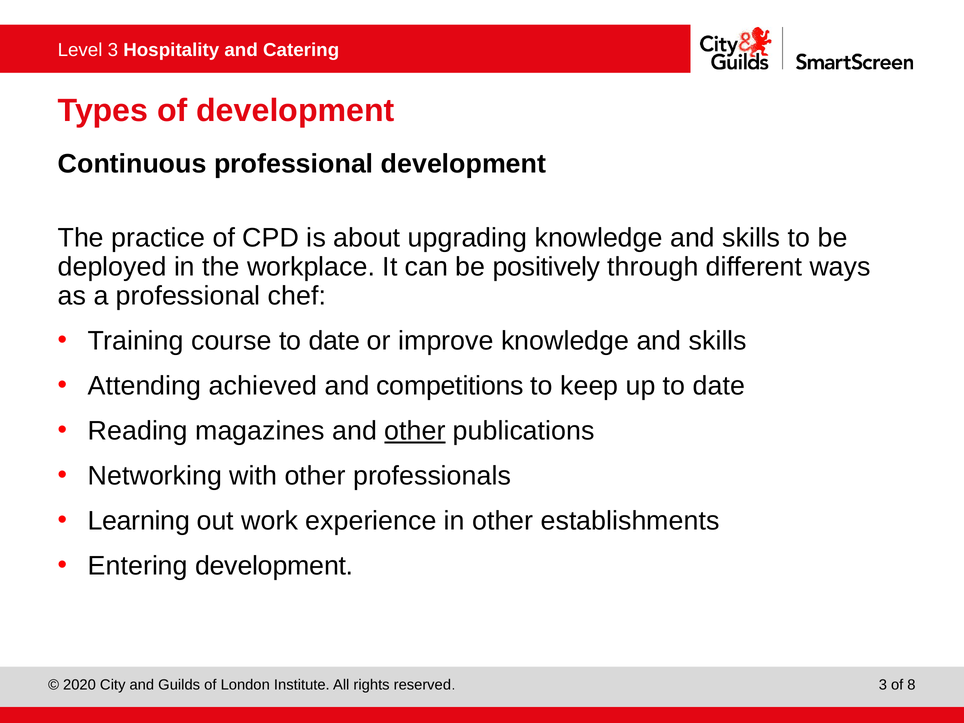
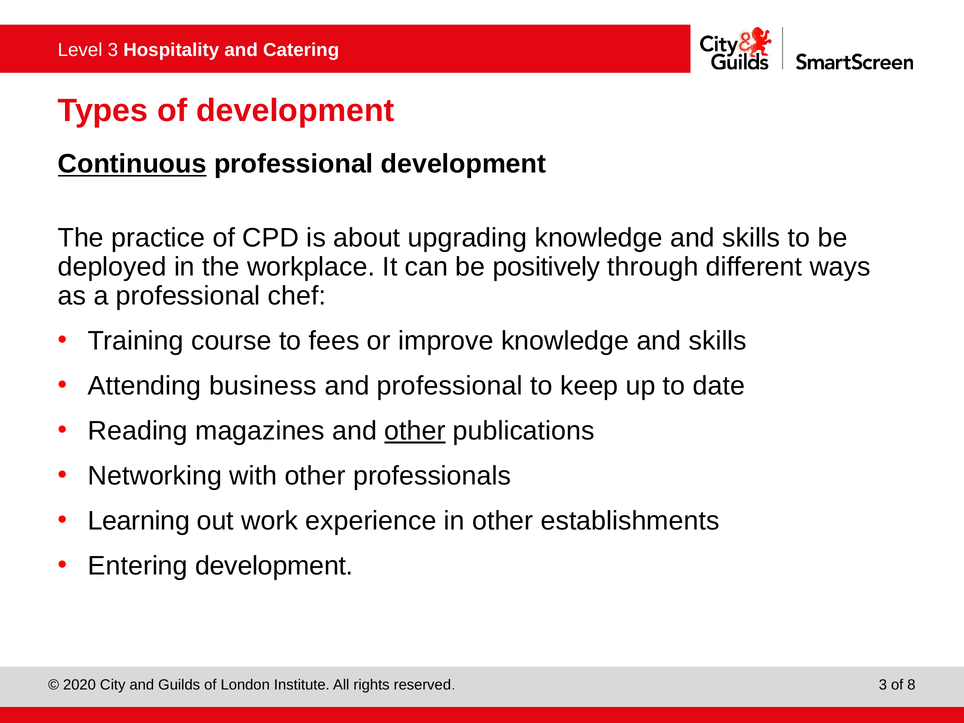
Continuous underline: none -> present
course to date: date -> fees
achieved: achieved -> business
and competitions: competitions -> professional
